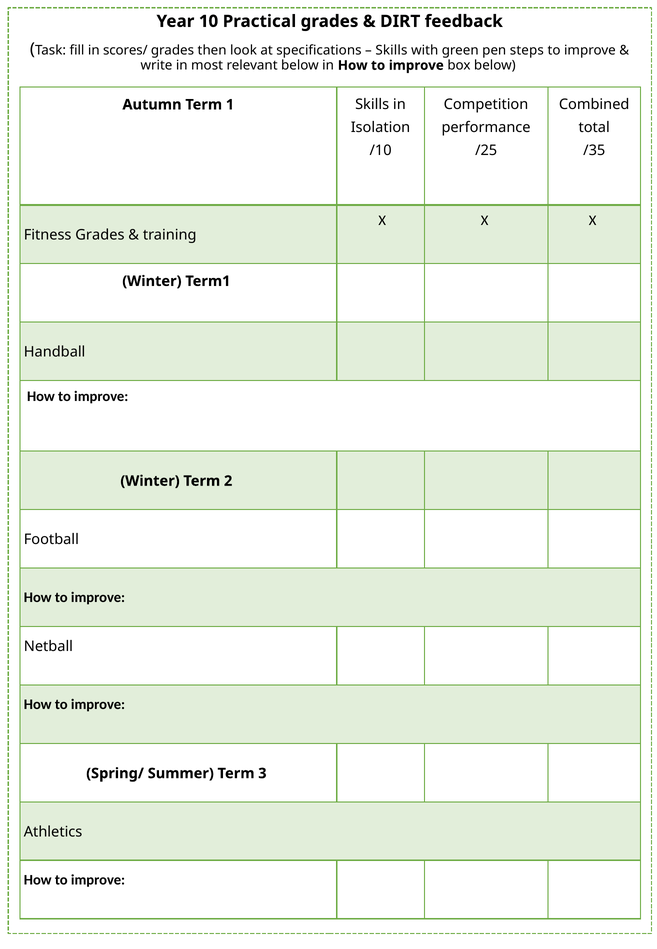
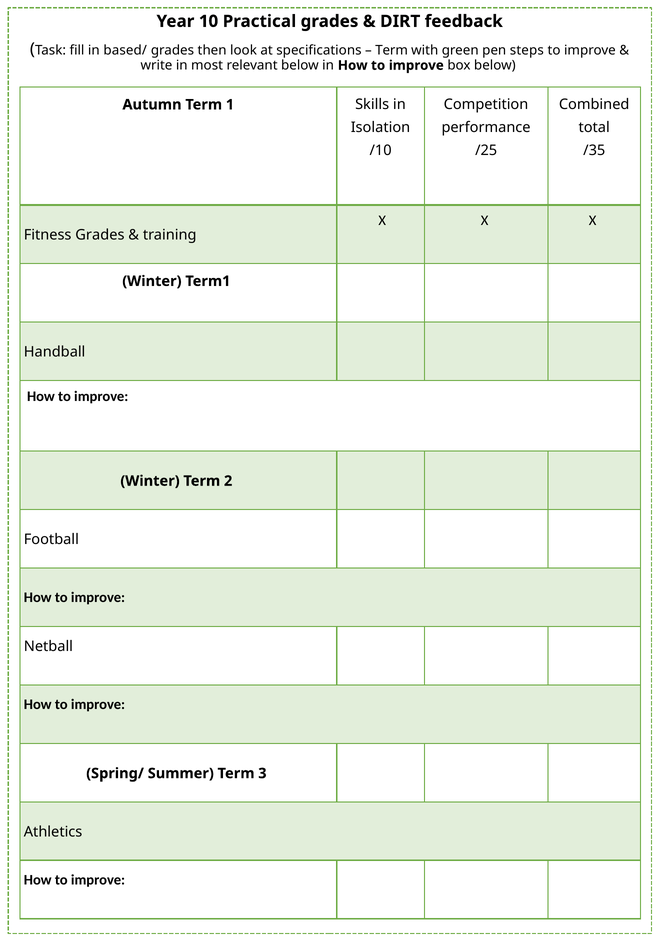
scores/: scores/ -> based/
Skills at (391, 50): Skills -> Term
